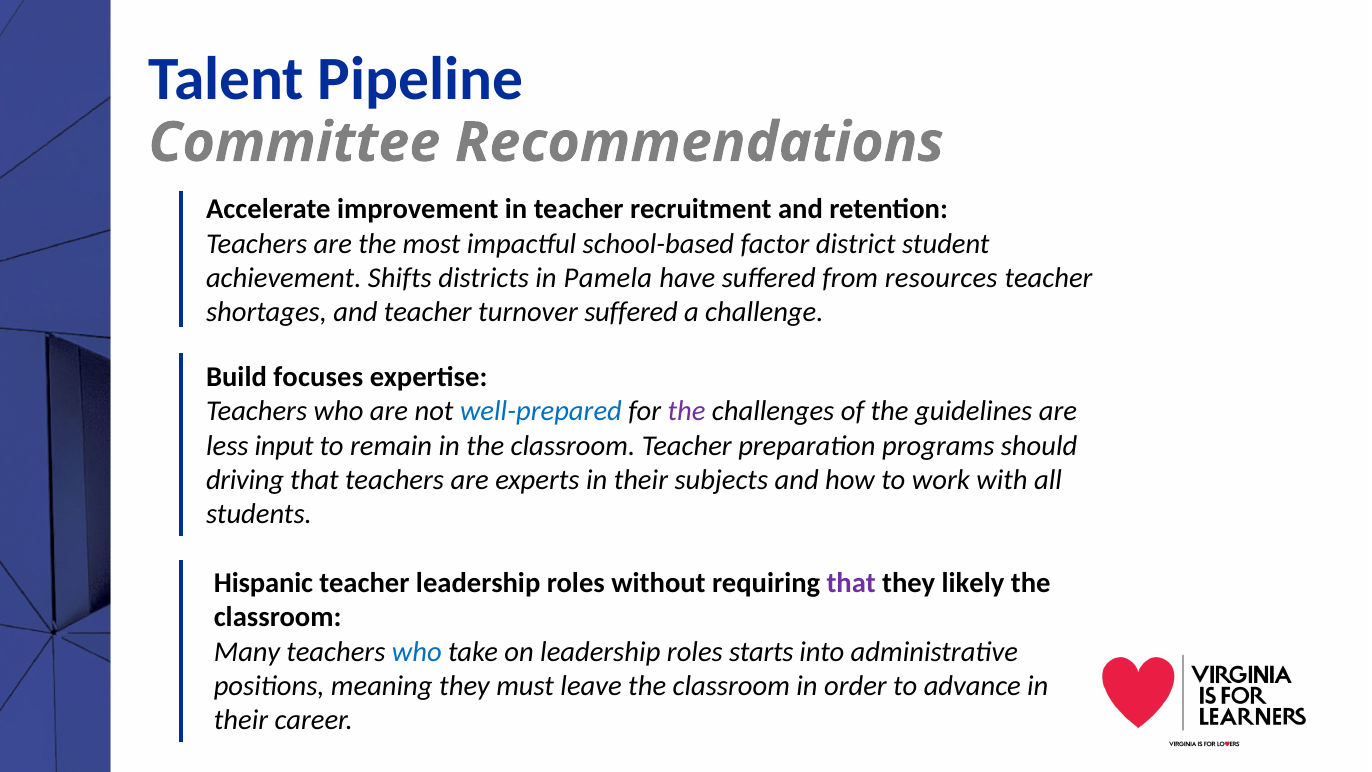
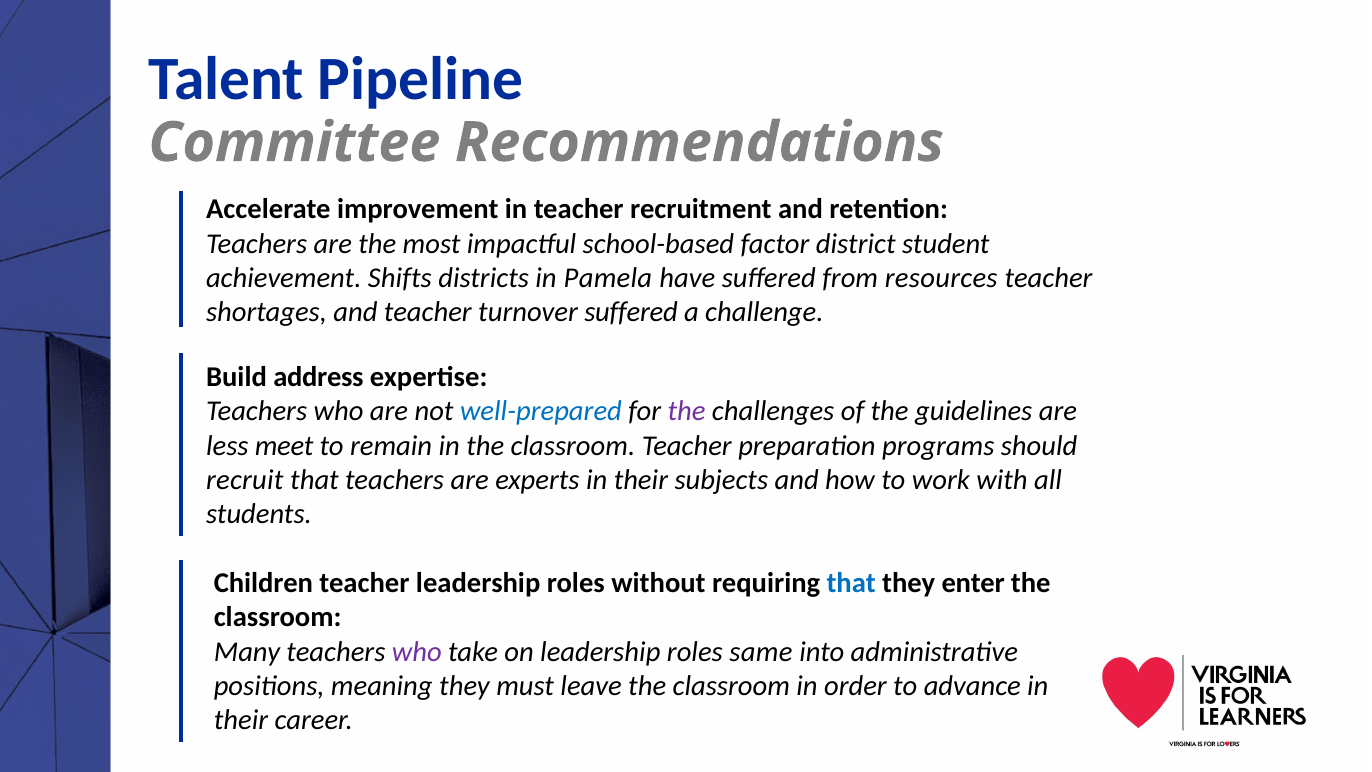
focuses: focuses -> address
input: input -> meet
driving: driving -> recruit
Hispanic: Hispanic -> Children
that at (851, 583) colour: purple -> blue
likely: likely -> enter
who at (417, 651) colour: blue -> purple
starts: starts -> same
